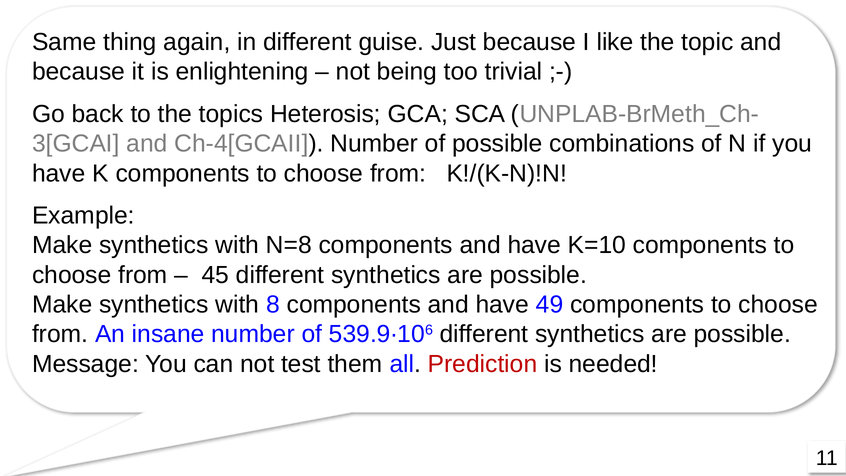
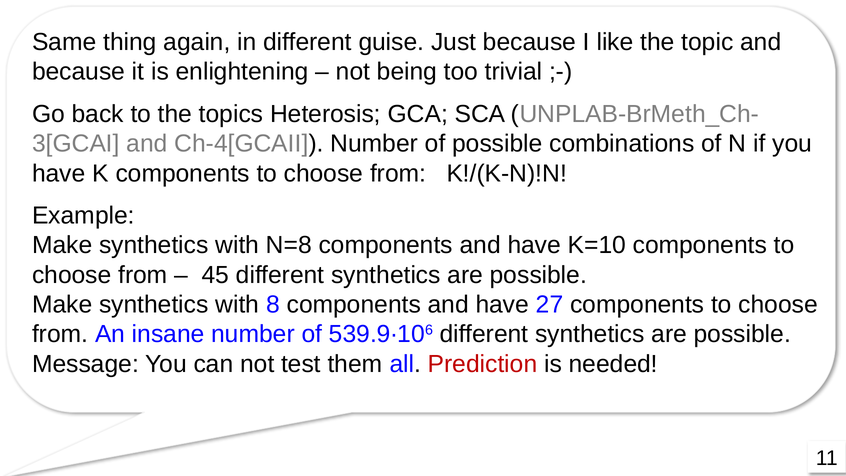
49: 49 -> 27
